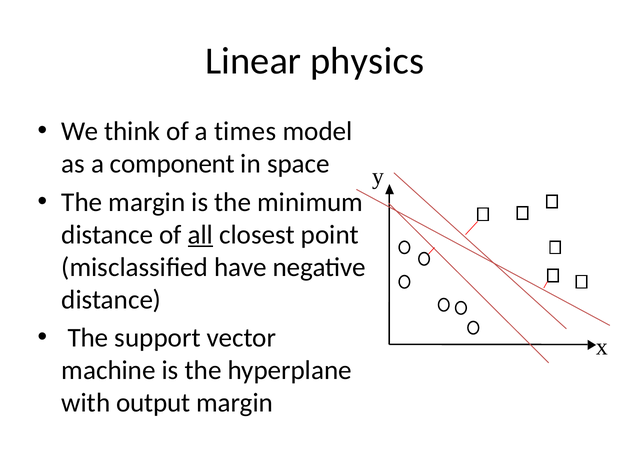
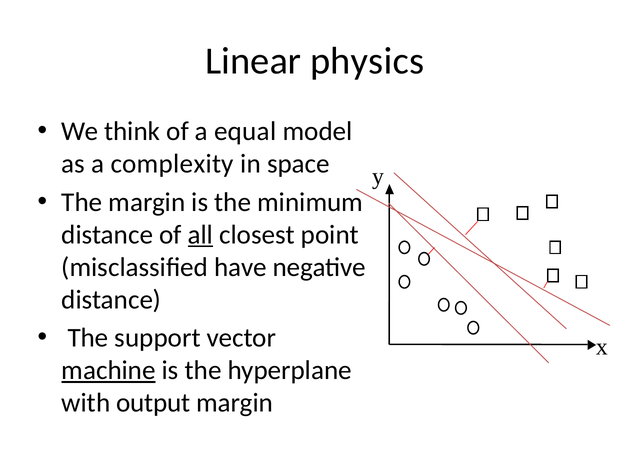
times: times -> equal
component: component -> complexity
machine underline: none -> present
